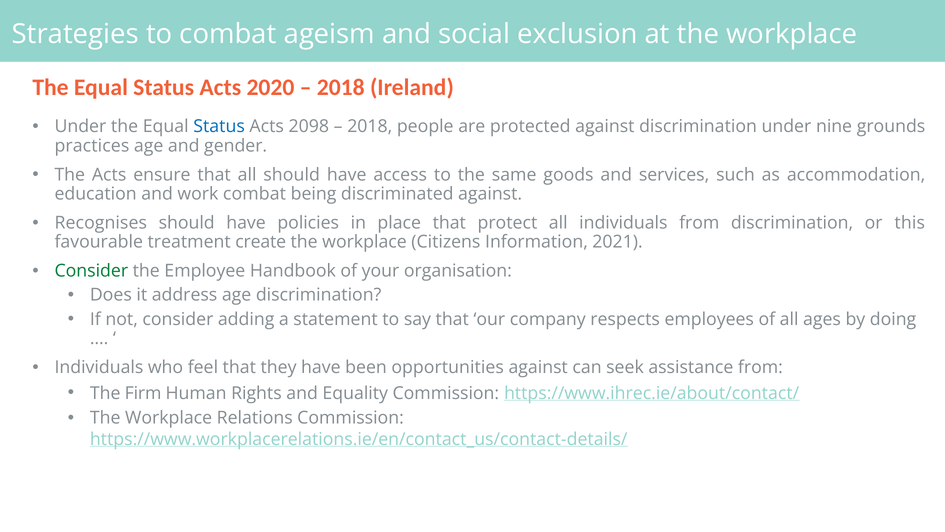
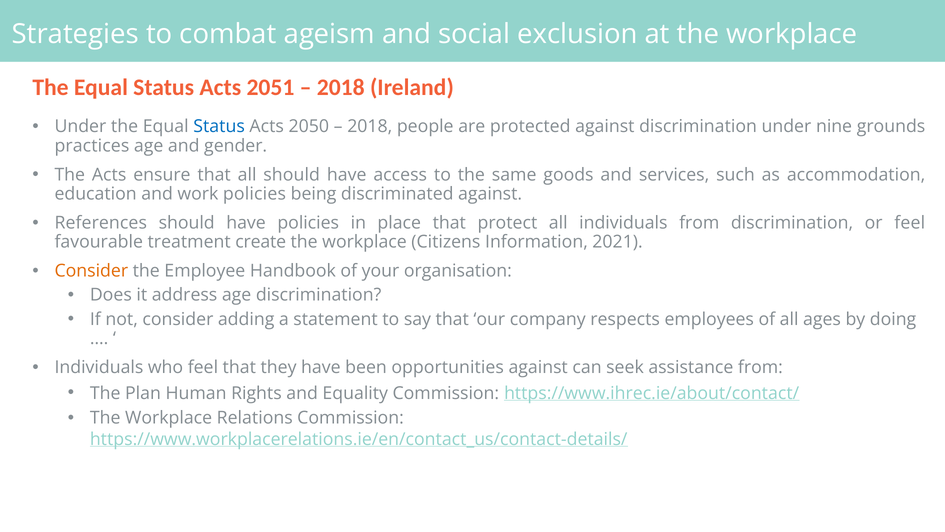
2020: 2020 -> 2051
2098: 2098 -> 2050
work combat: combat -> policies
Recognises: Recognises -> References
or this: this -> feel
Consider at (91, 271) colour: green -> orange
Firm: Firm -> Plan
